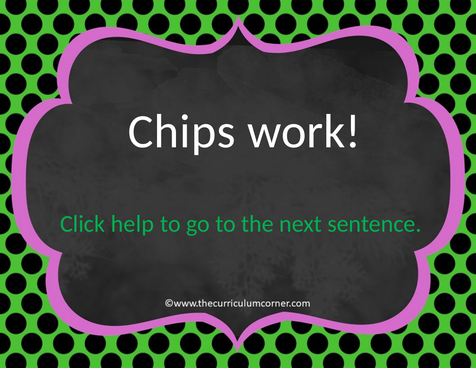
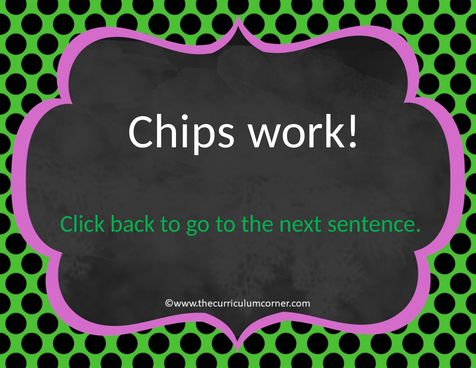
help: help -> back
